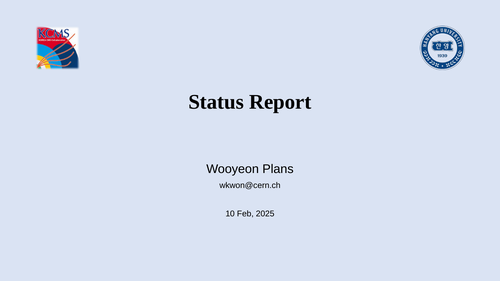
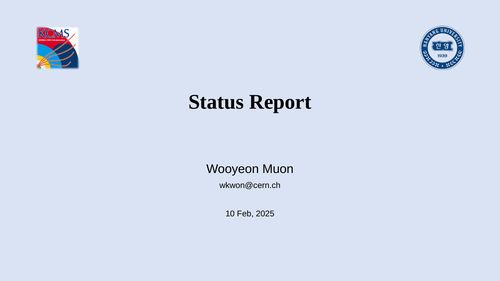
Plans: Plans -> Muon
